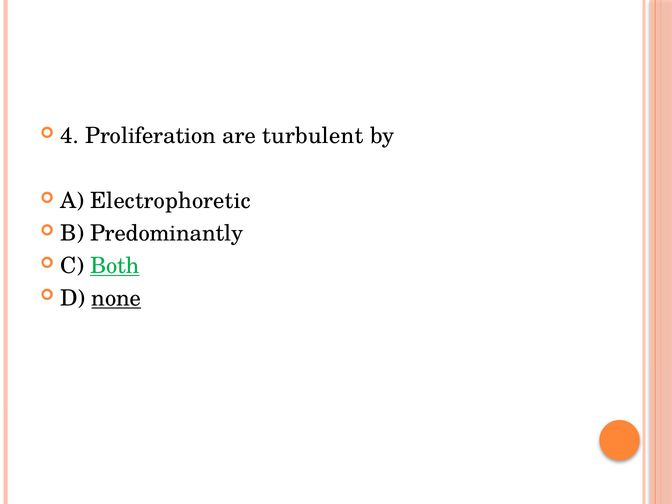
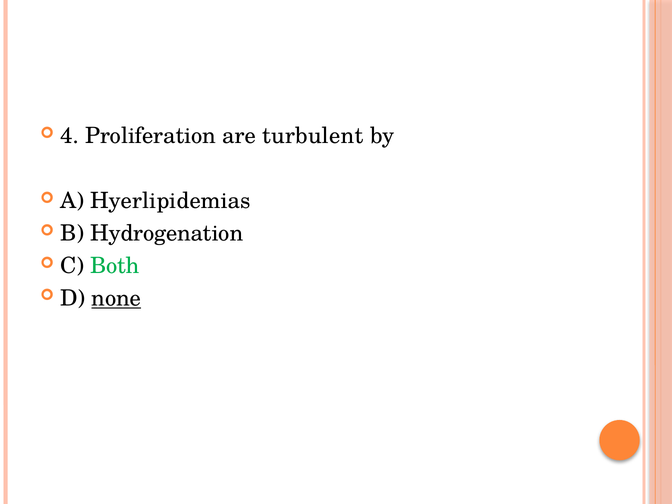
Electrophoretic: Electrophoretic -> Hyerlipidemias
Predominantly: Predominantly -> Hydrogenation
Both underline: present -> none
